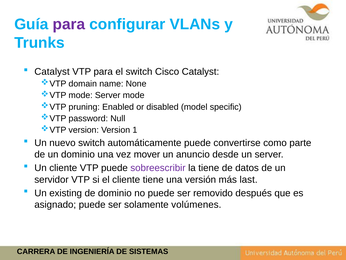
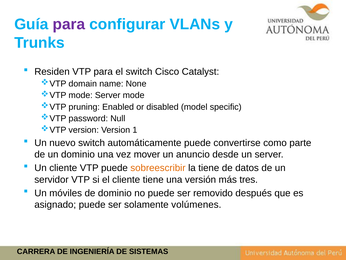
Catalyst at (52, 72): Catalyst -> Residen
sobreescribir colour: purple -> orange
last: last -> tres
existing: existing -> móviles
